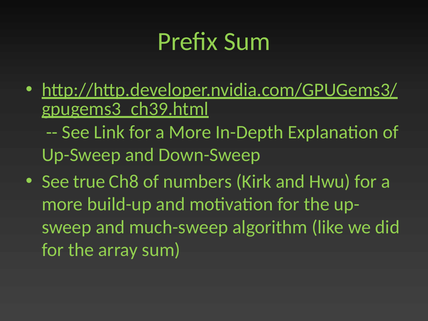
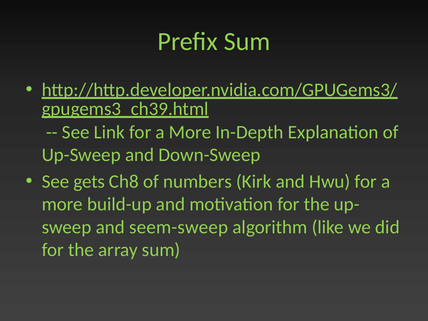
true: true -> gets
much-sweep: much-sweep -> seem-sweep
